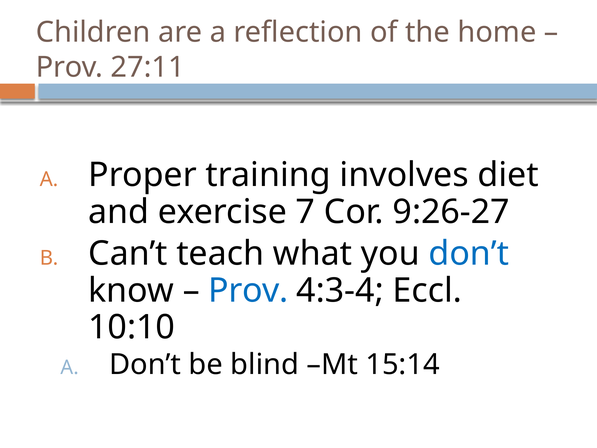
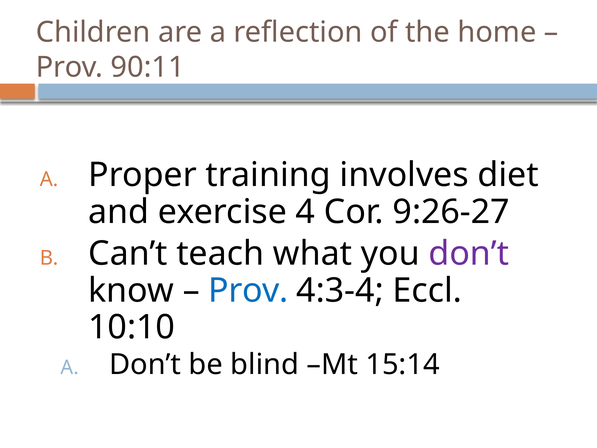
27:11: 27:11 -> 90:11
7: 7 -> 4
don’t at (469, 254) colour: blue -> purple
